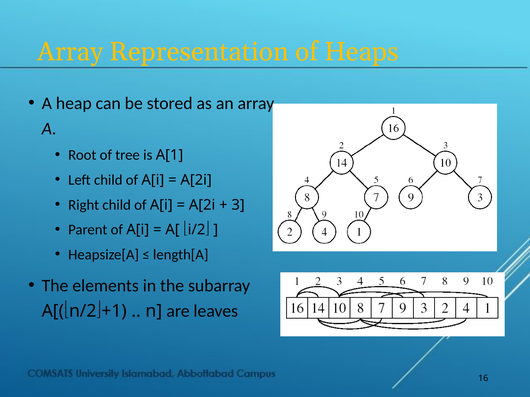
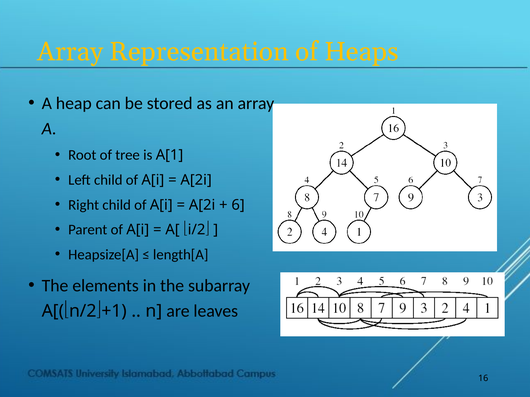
3: 3 -> 6
